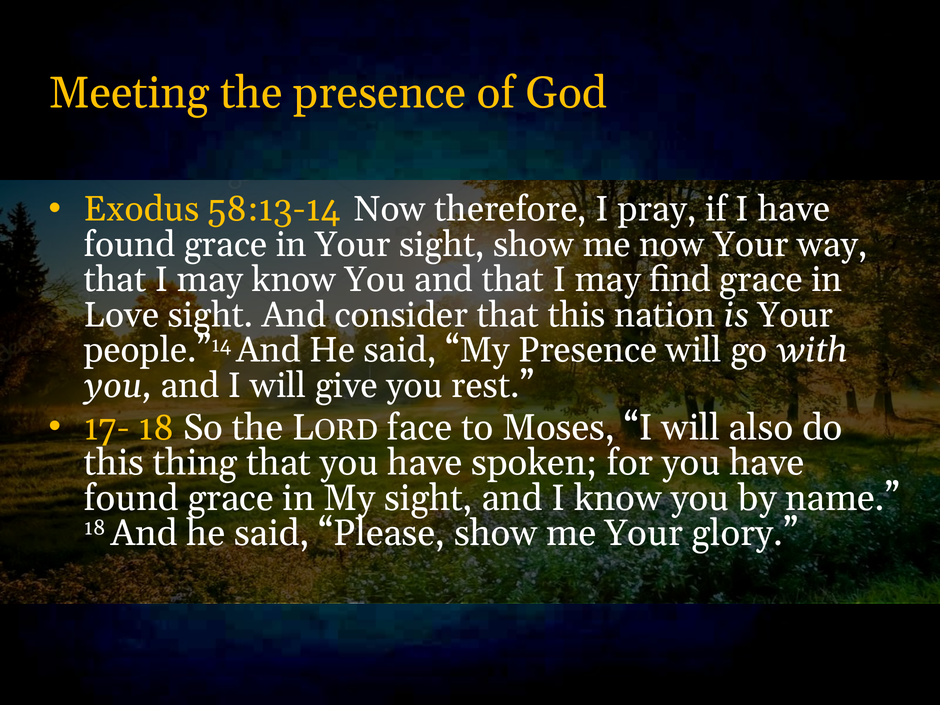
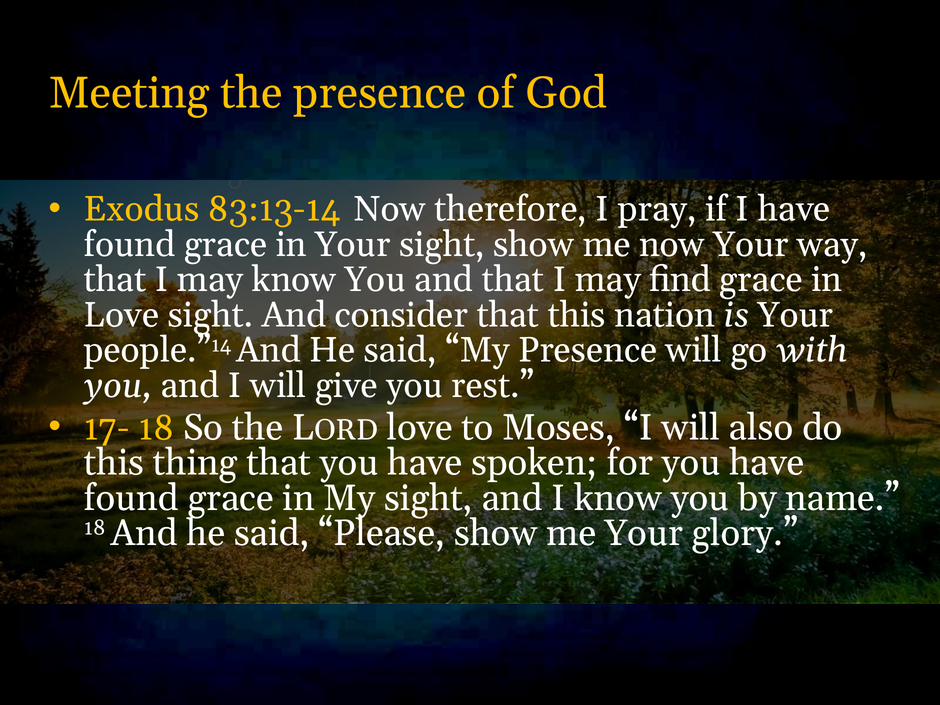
58:13-14: 58:13-14 -> 83:13-14
face at (420, 428): face -> love
